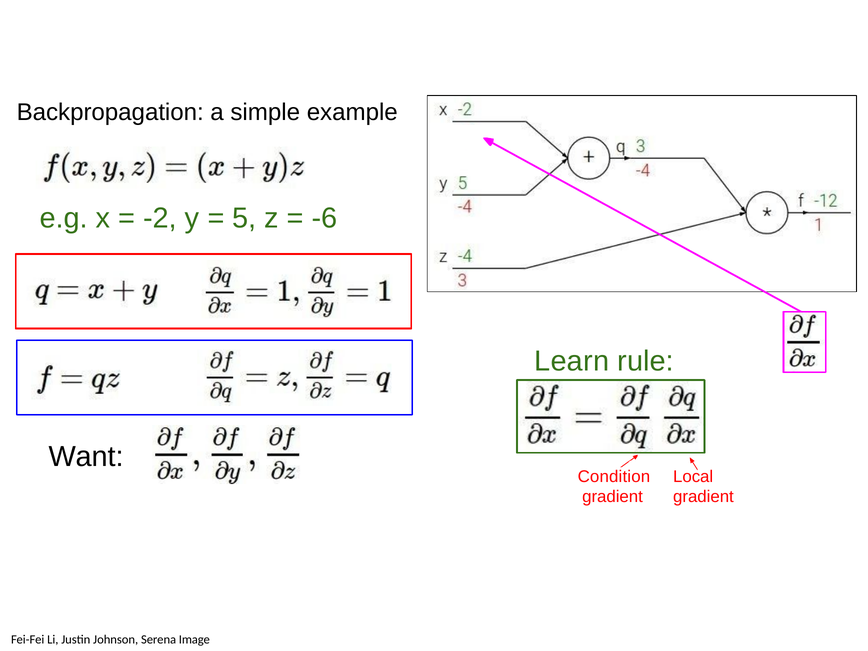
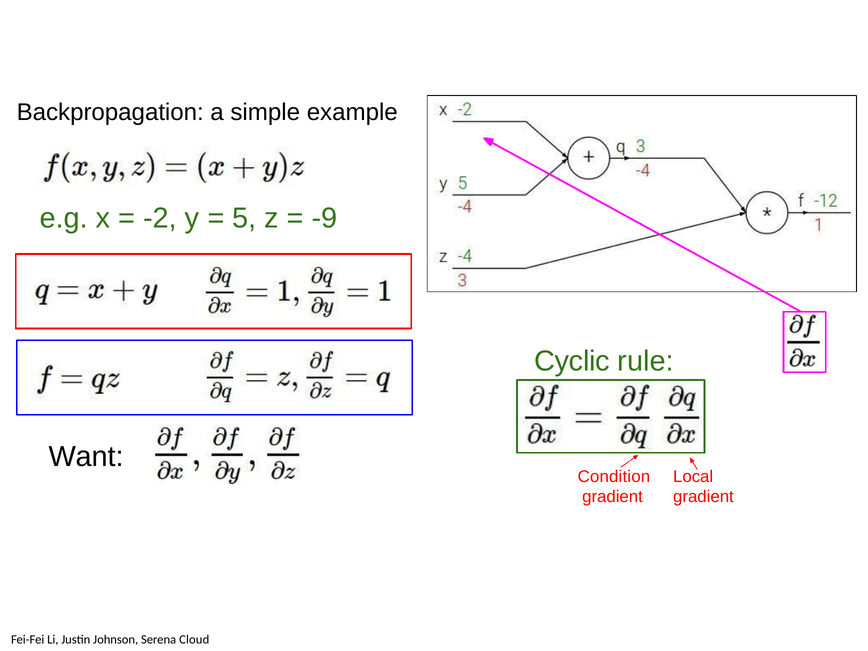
-6: -6 -> -9
Learn: Learn -> Cyclic
Image: Image -> Cloud
